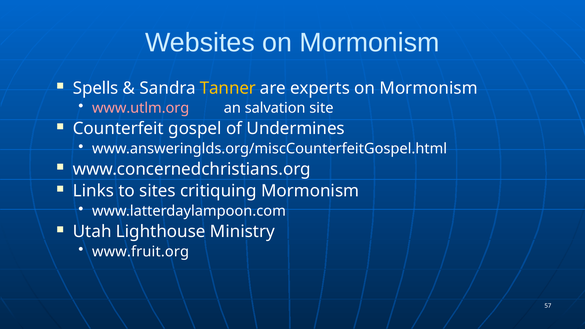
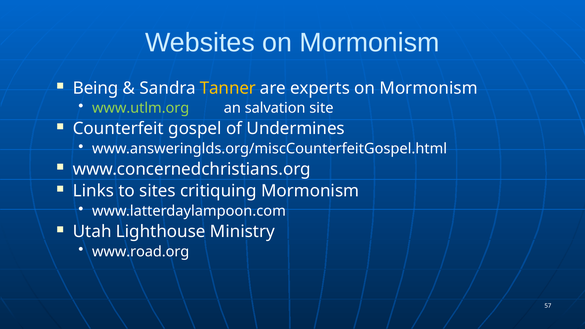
Spells: Spells -> Being
www.utlm.org colour: pink -> light green
www.fruit.org: www.fruit.org -> www.road.org
